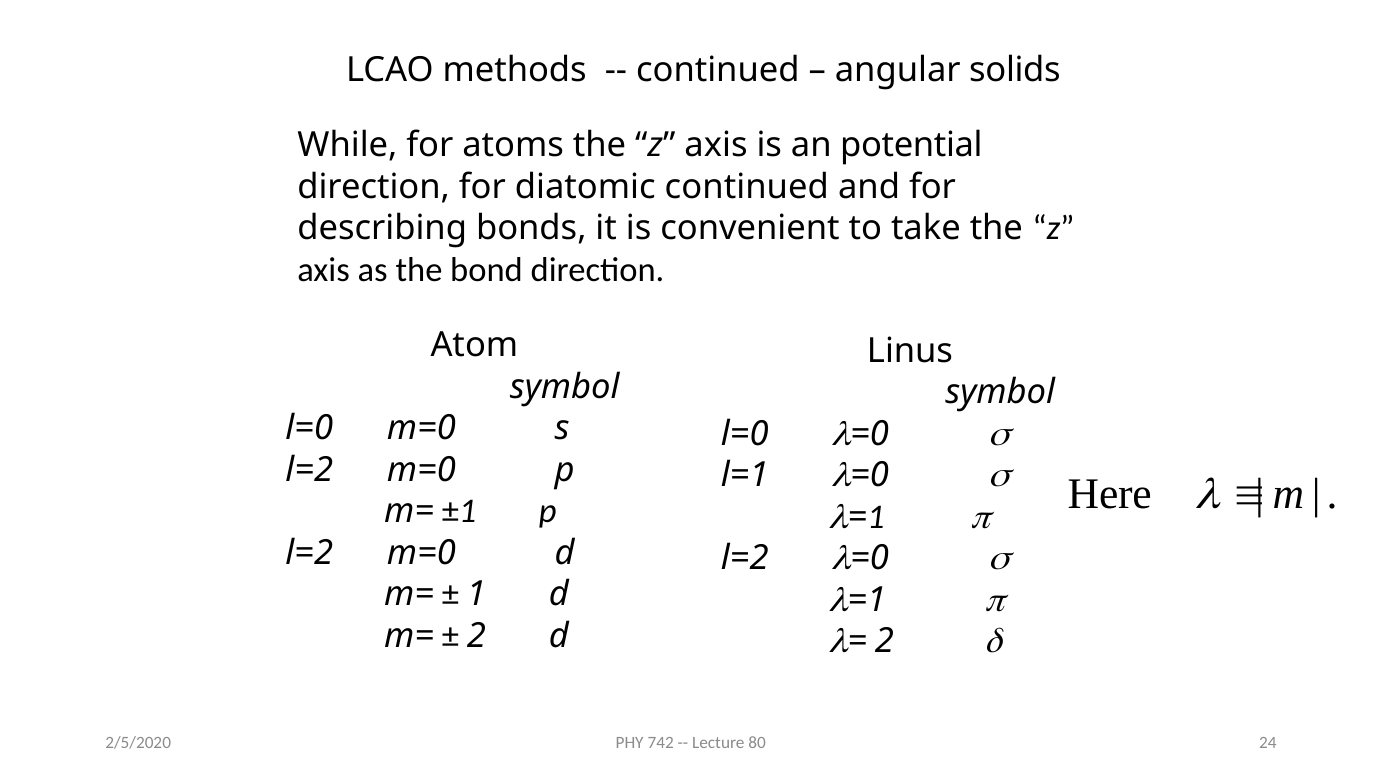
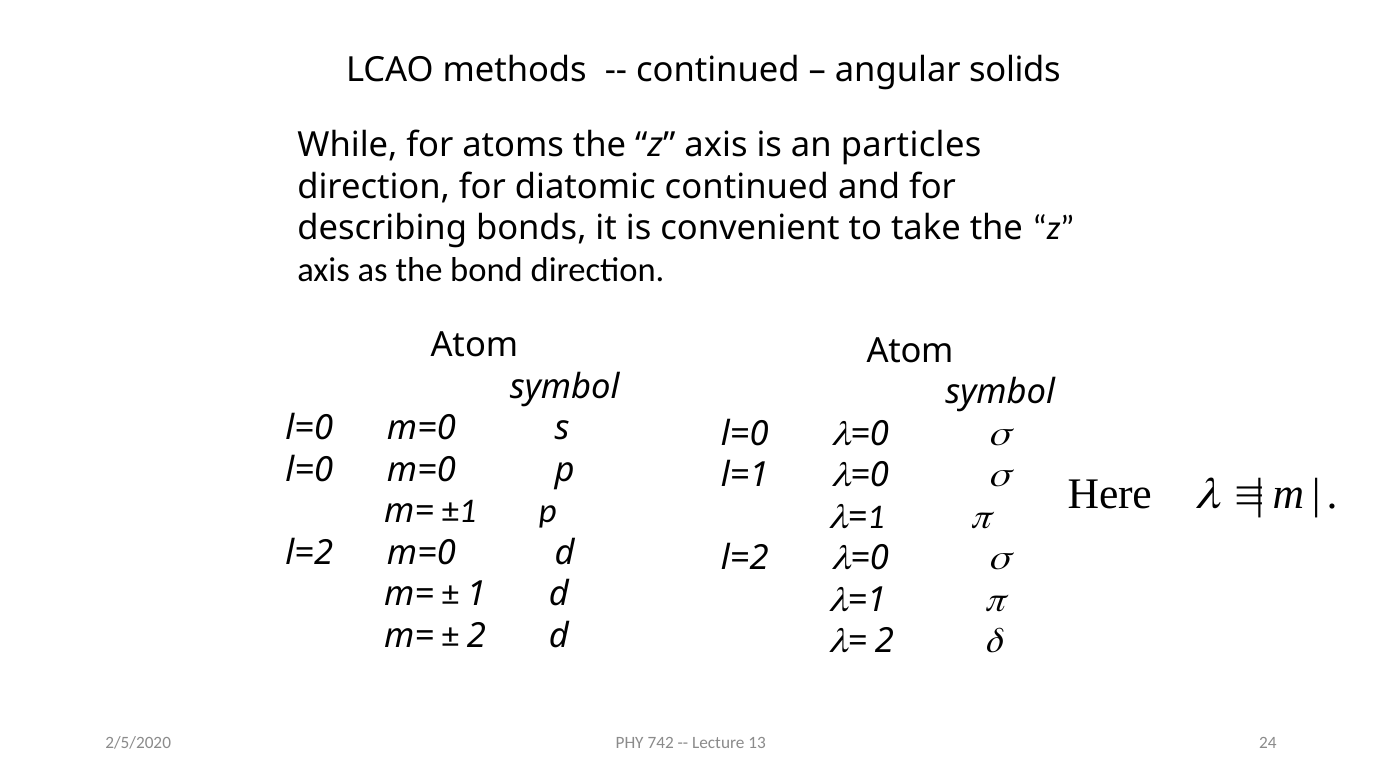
potential: potential -> particles
Linus at (910, 350): Linus -> Atom
l=2 at (309, 470): l=2 -> l=0
80: 80 -> 13
